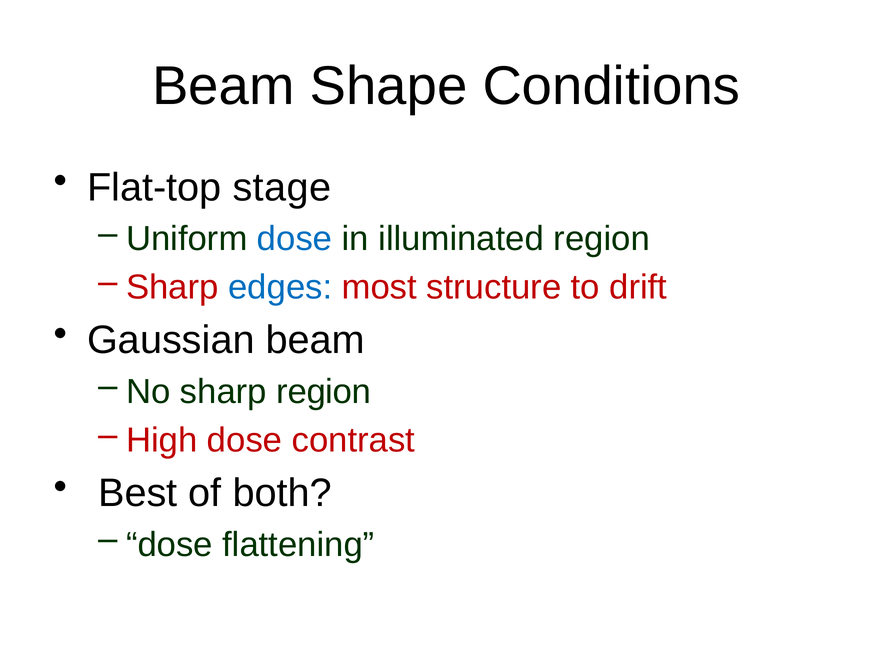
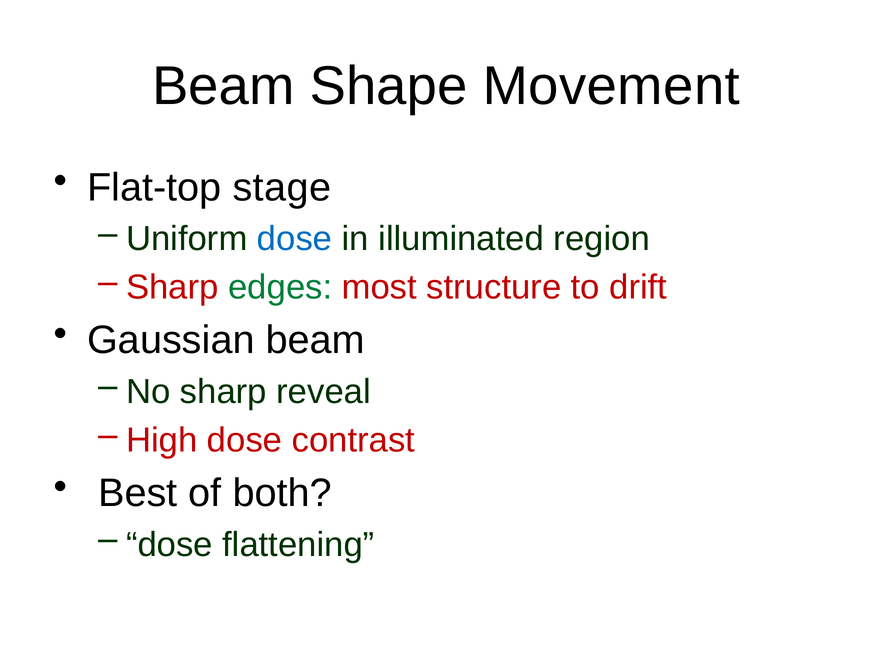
Conditions: Conditions -> Movement
edges colour: blue -> green
sharp region: region -> reveal
